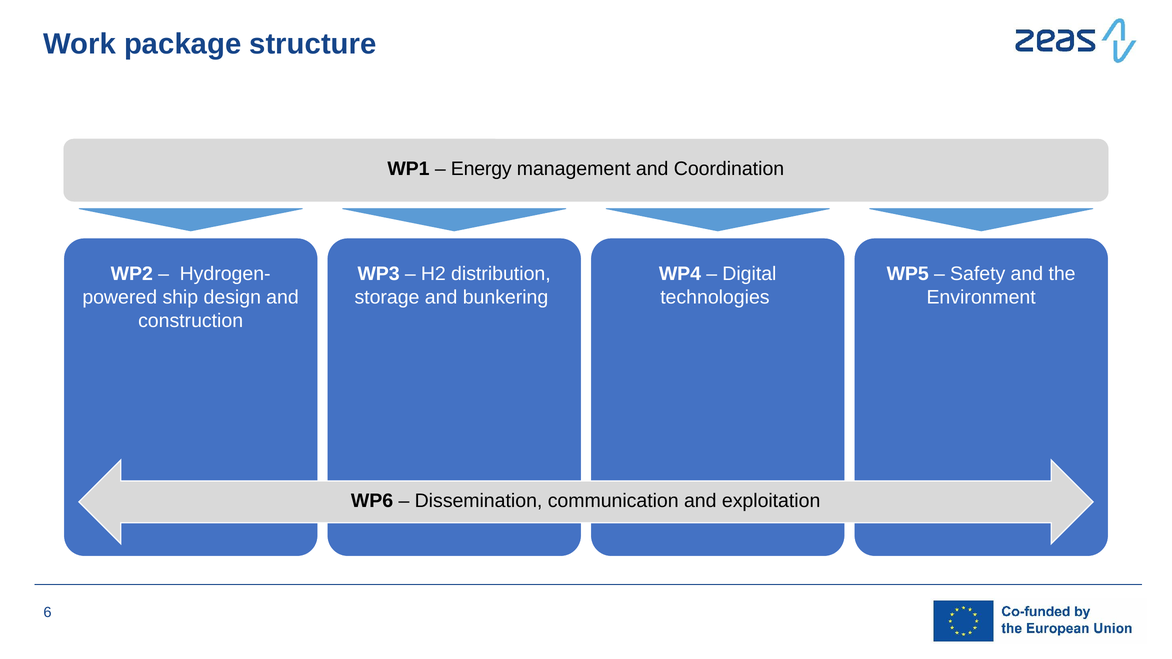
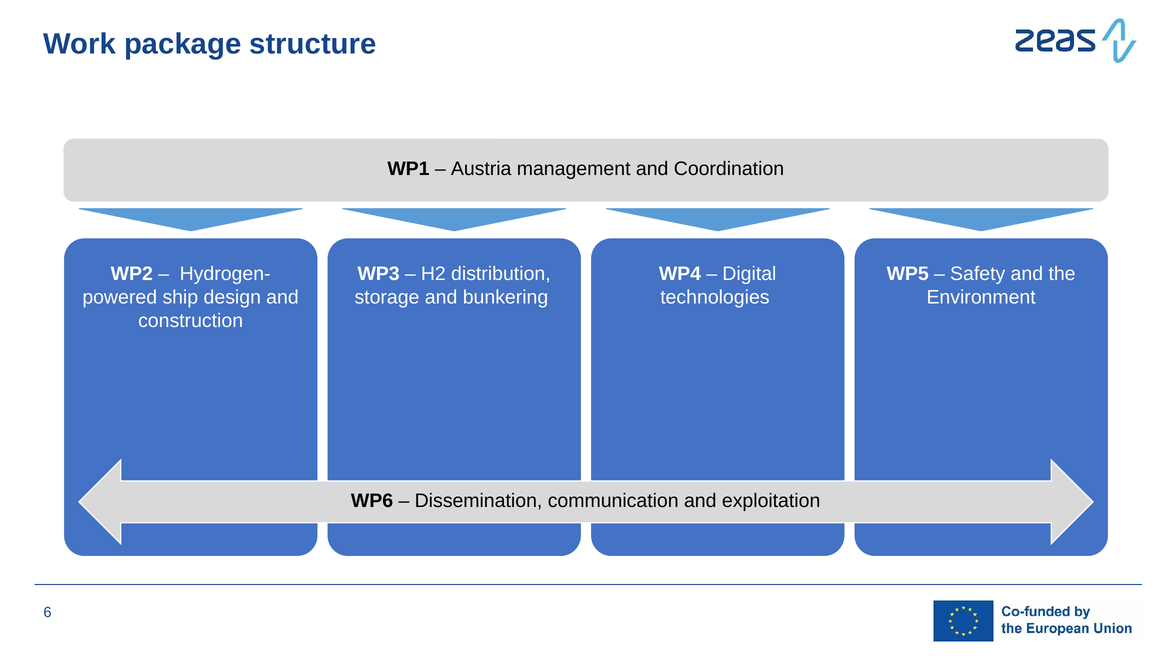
Energy: Energy -> Austria
